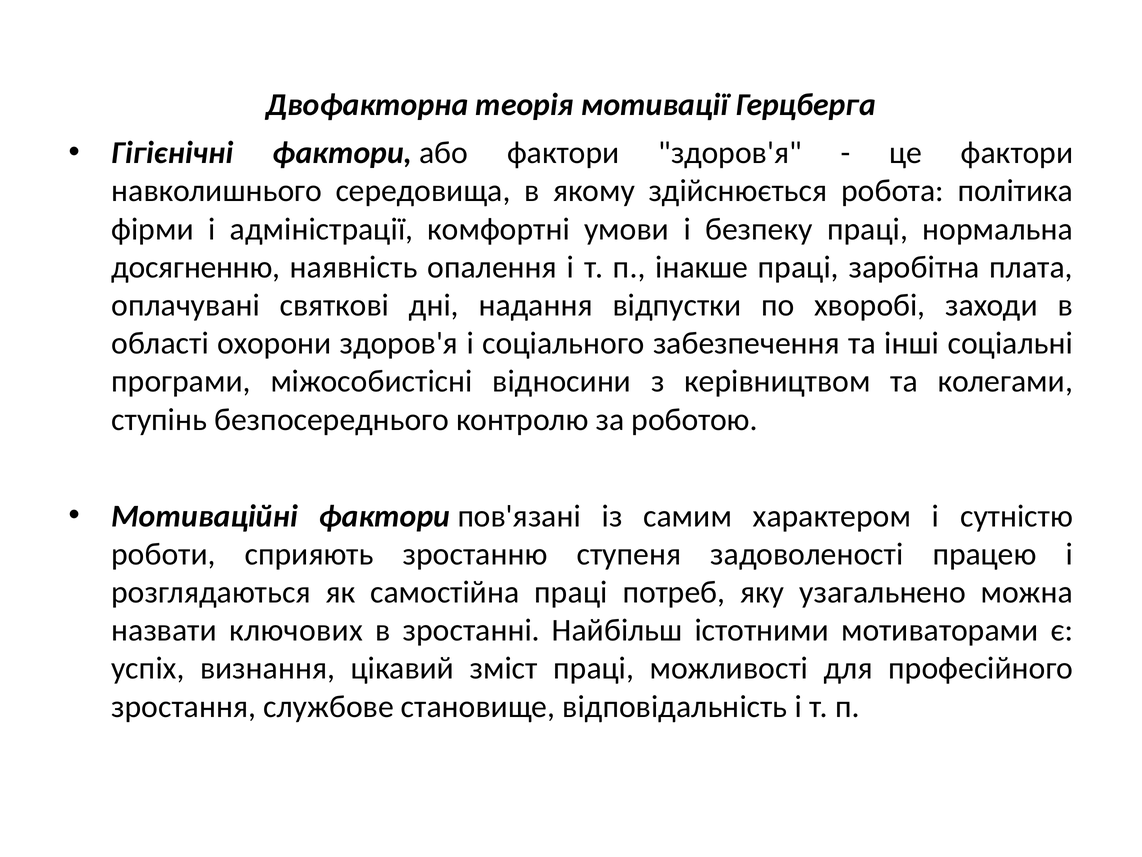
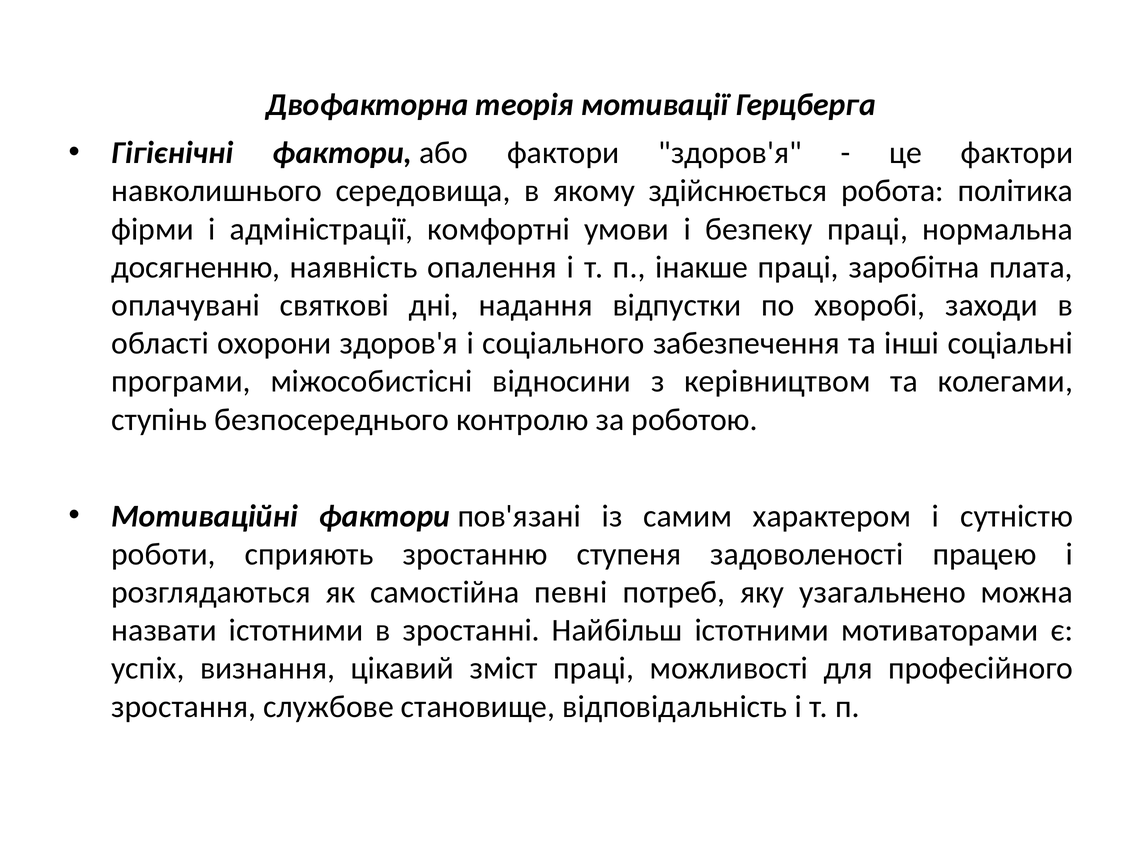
самостійна праці: праці -> певні
назвати ключових: ключових -> істотними
